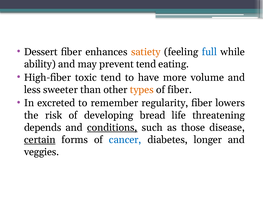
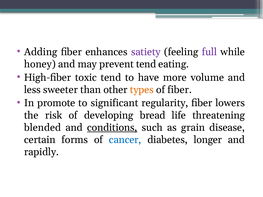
Dessert: Dessert -> Adding
satiety colour: orange -> purple
full colour: blue -> purple
ability: ability -> honey
excreted: excreted -> promote
remember: remember -> significant
depends: depends -> blended
those: those -> grain
certain underline: present -> none
veggies: veggies -> rapidly
